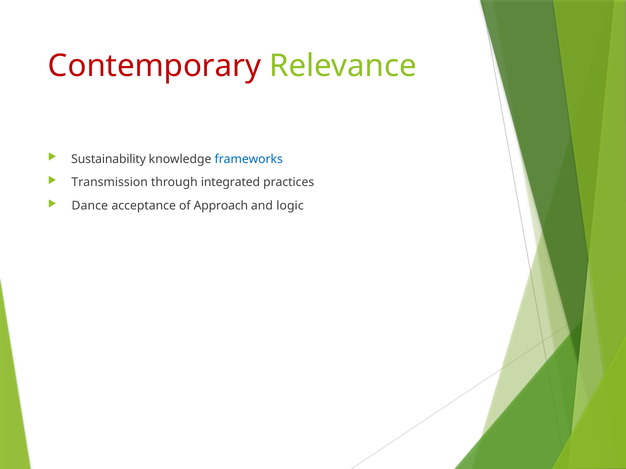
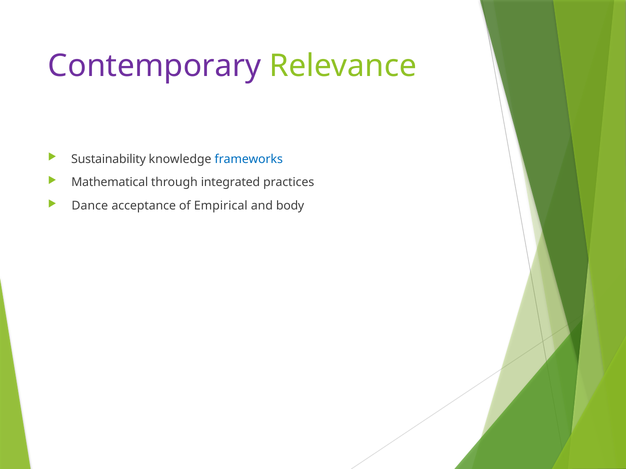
Contemporary colour: red -> purple
Transmission: Transmission -> Mathematical
Approach: Approach -> Empirical
logic: logic -> body
